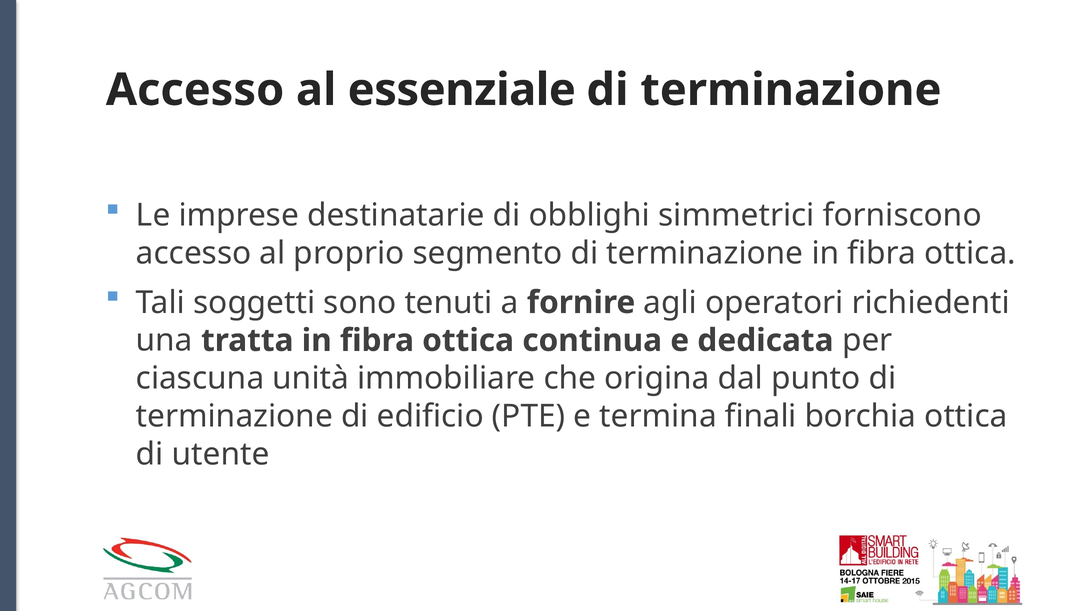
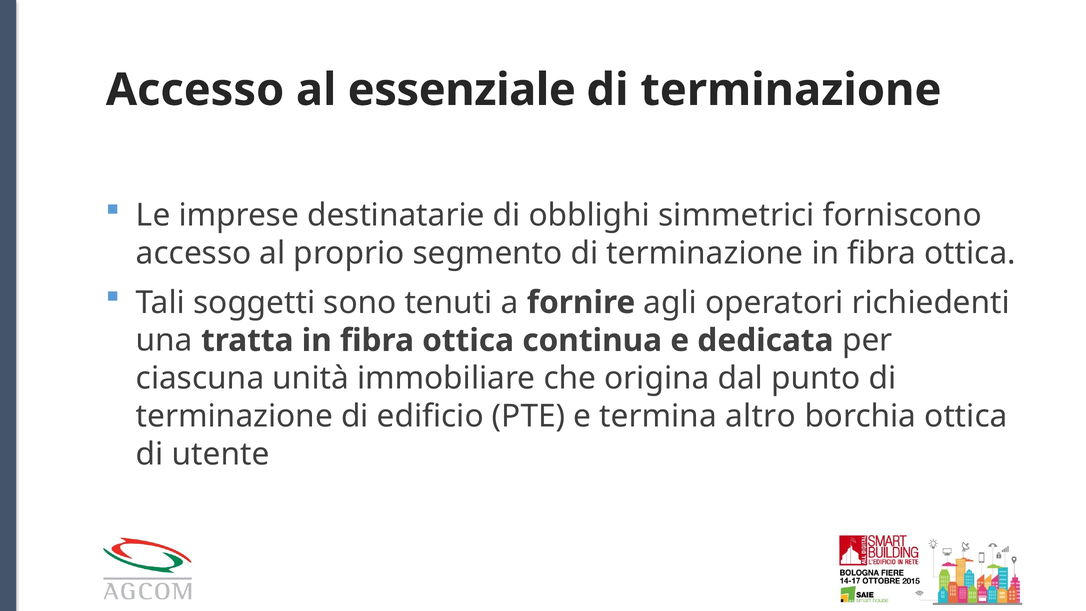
finali: finali -> altro
